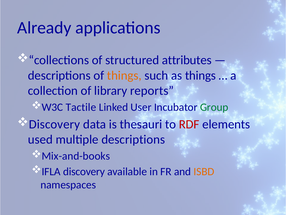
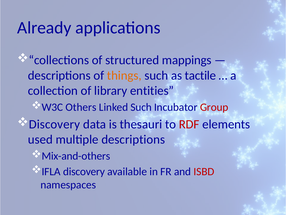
attributes: attributes -> mappings
as things: things -> tactile
reports: reports -> entities
Tactile: Tactile -> Others
Linked User: User -> Such
Group colour: green -> red
Mix-and-books: Mix-and-books -> Mix-and-others
ISBD colour: orange -> red
